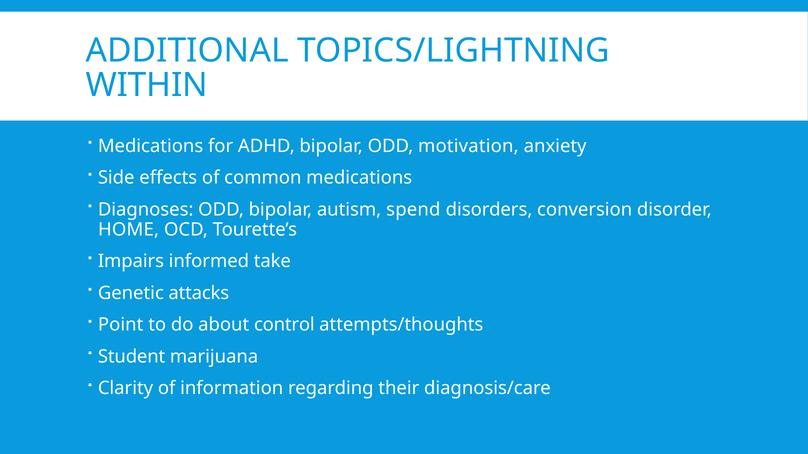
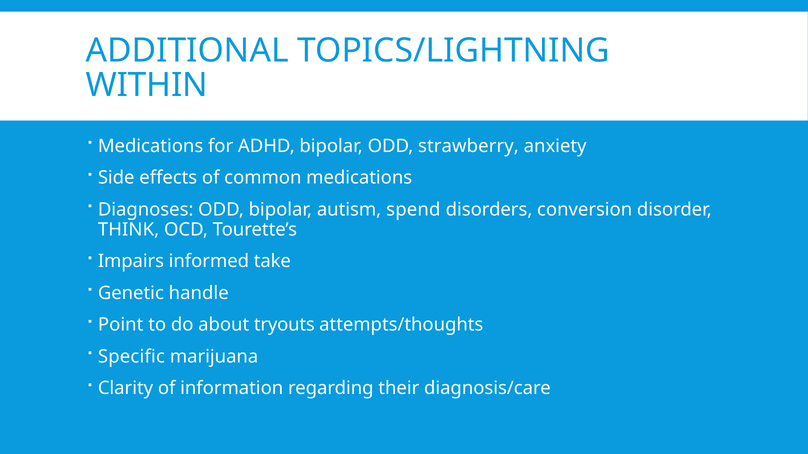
motivation: motivation -> strawberry
HOME: HOME -> THINK
attacks: attacks -> handle
control: control -> tryouts
Student: Student -> Specific
